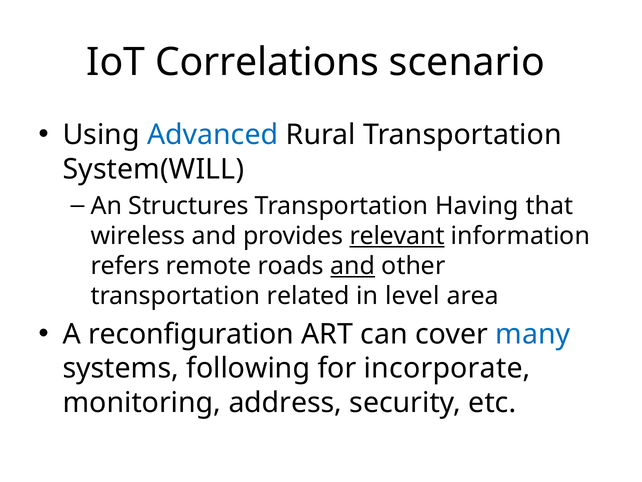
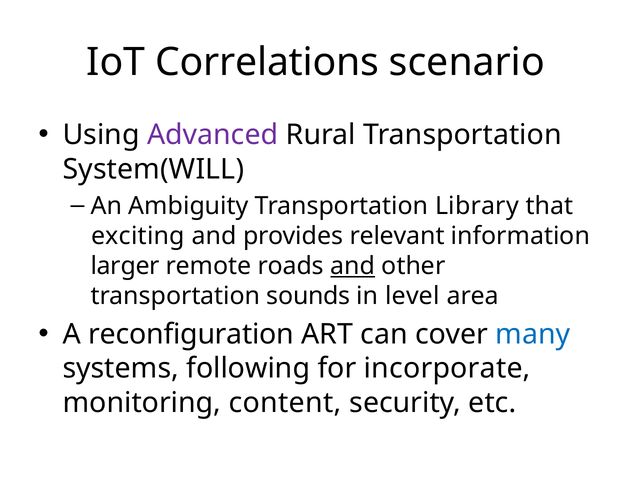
Advanced colour: blue -> purple
Structures: Structures -> Ambiguity
Having: Having -> Library
wireless: wireless -> exciting
relevant underline: present -> none
refers: refers -> larger
related: related -> sounds
address: address -> content
